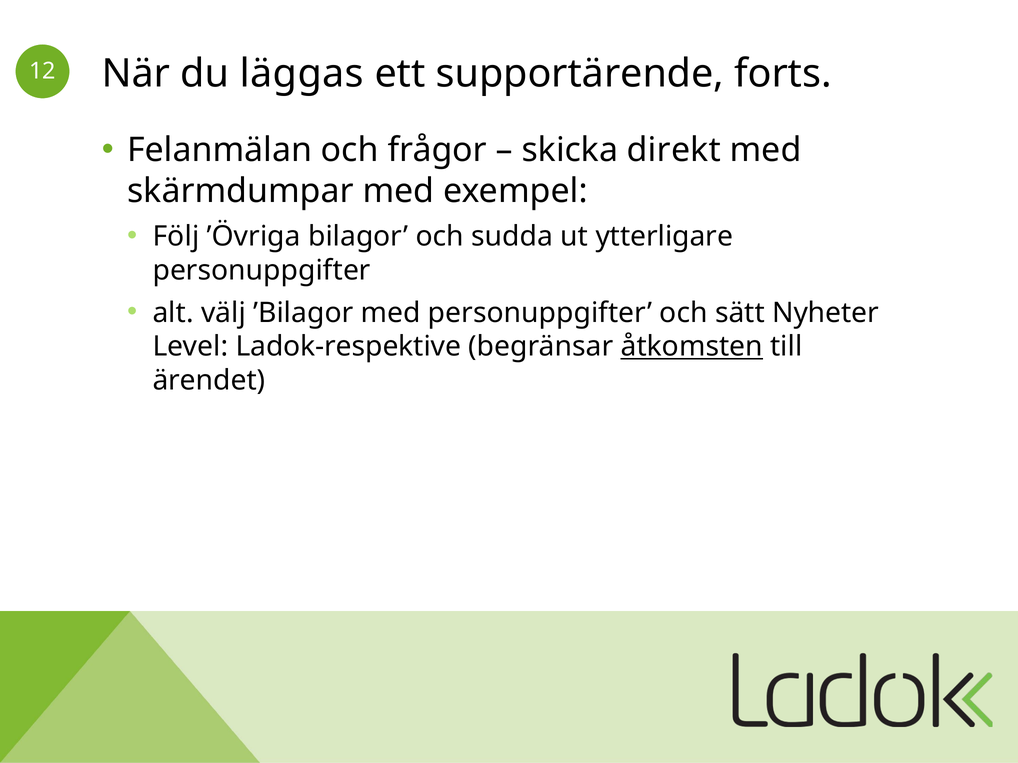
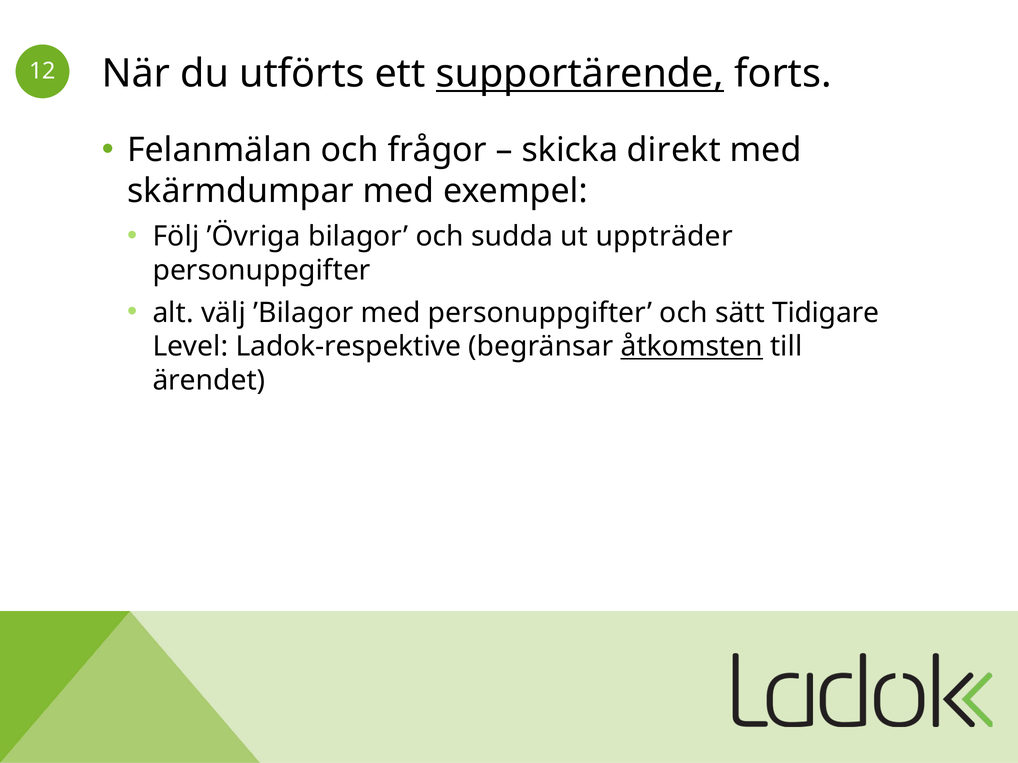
läggas: läggas -> utförts
supportärende underline: none -> present
ytterligare: ytterligare -> uppträder
Nyheter: Nyheter -> Tidigare
